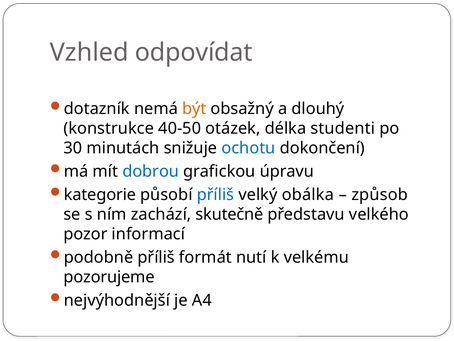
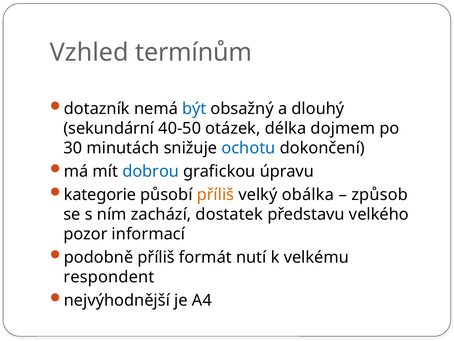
odpovídat: odpovídat -> termínům
být colour: orange -> blue
konstrukce: konstrukce -> sekundární
studenti: studenti -> dojmem
příliš at (215, 194) colour: blue -> orange
skutečně: skutečně -> dostatek
pozorujeme: pozorujeme -> respondent
